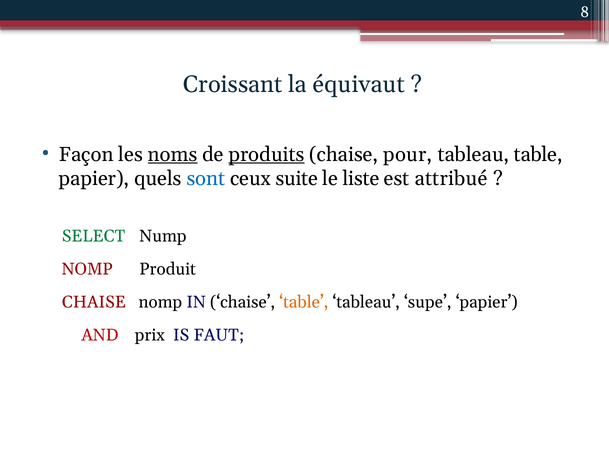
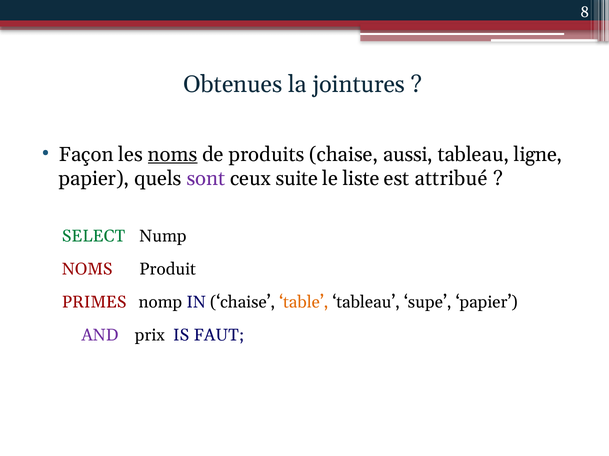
Croissant: Croissant -> Obtenues
équivaut: équivaut -> jointures
produits underline: present -> none
pour: pour -> aussi
tableau table: table -> ligne
sont colour: blue -> purple
NOMP at (87, 270): NOMP -> NOMS
CHAISE at (94, 303): CHAISE -> PRIMES
AND colour: red -> purple
